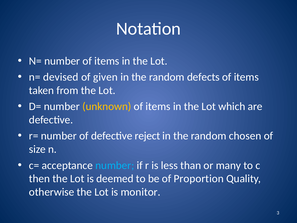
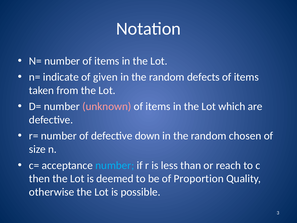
devised: devised -> indicate
unknown colour: yellow -> pink
reject: reject -> down
many: many -> reach
monitor: monitor -> possible
